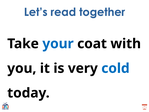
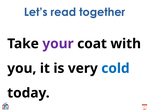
your colour: blue -> purple
